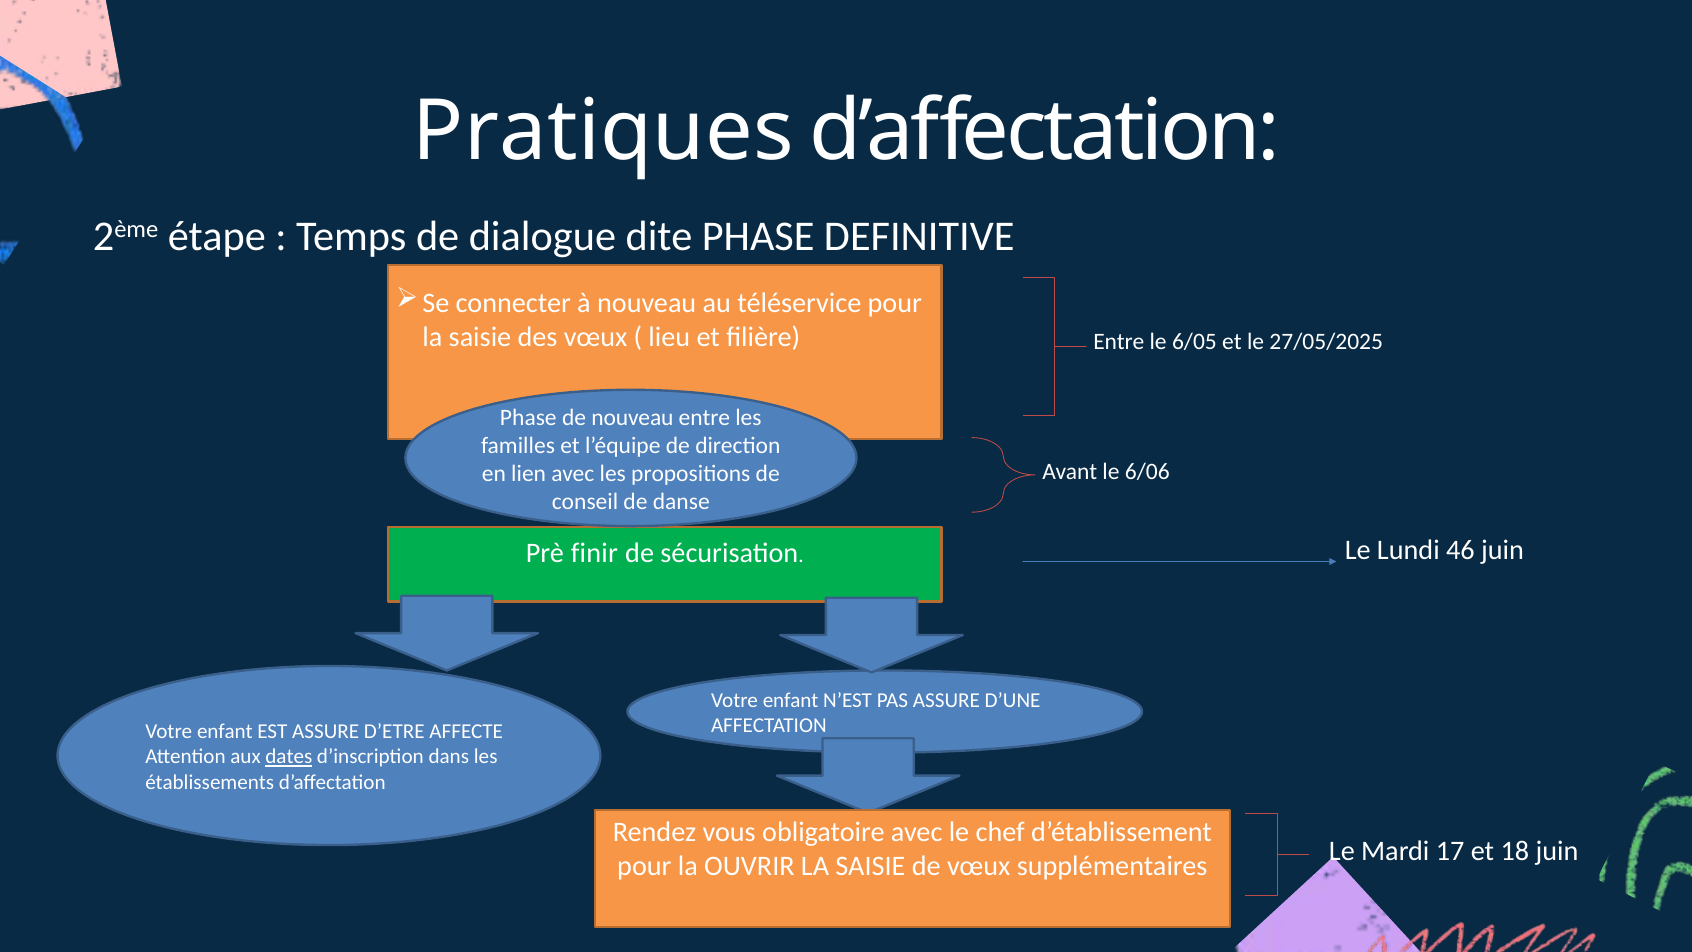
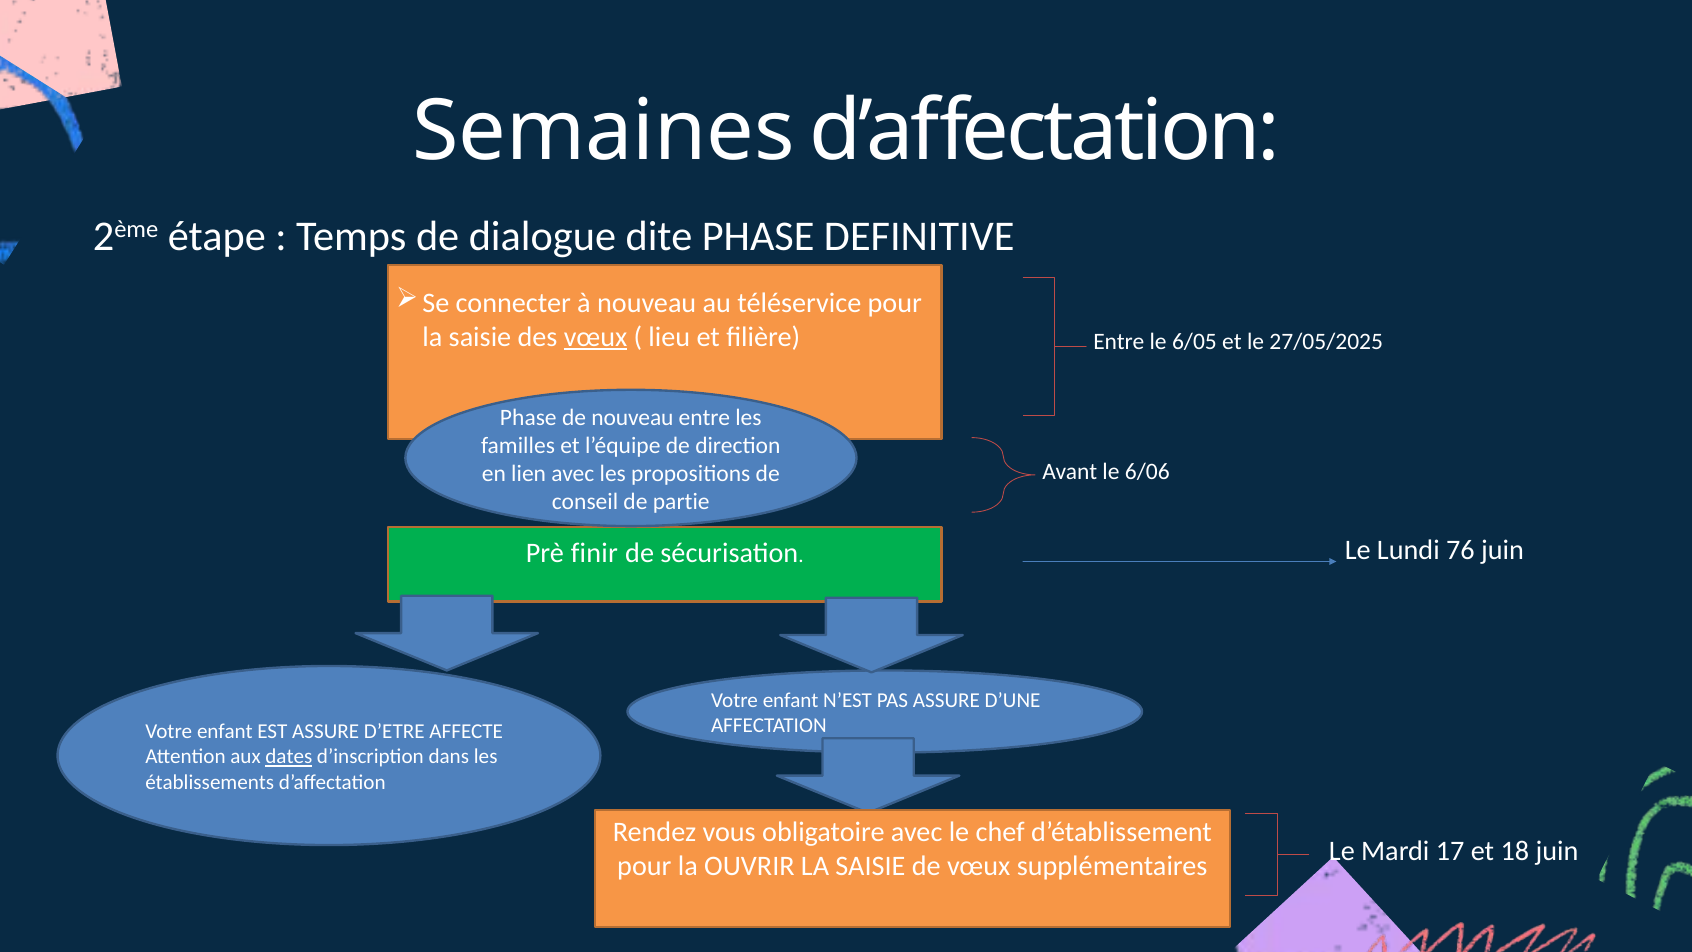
Pratiques: Pratiques -> Semaines
vœux at (596, 337) underline: none -> present
danse: danse -> partie
46: 46 -> 76
